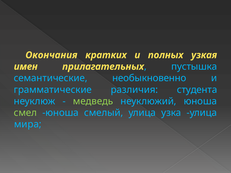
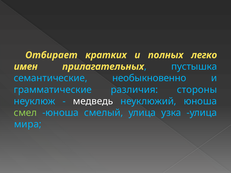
Окончания: Окончания -> Отбирает
узкая: узкая -> легко
студента: студента -> стороны
медведь colour: light green -> white
